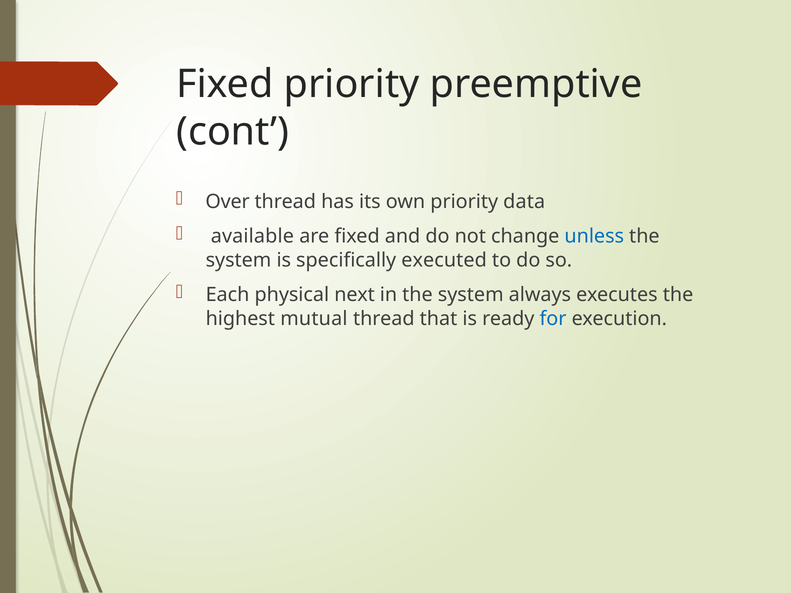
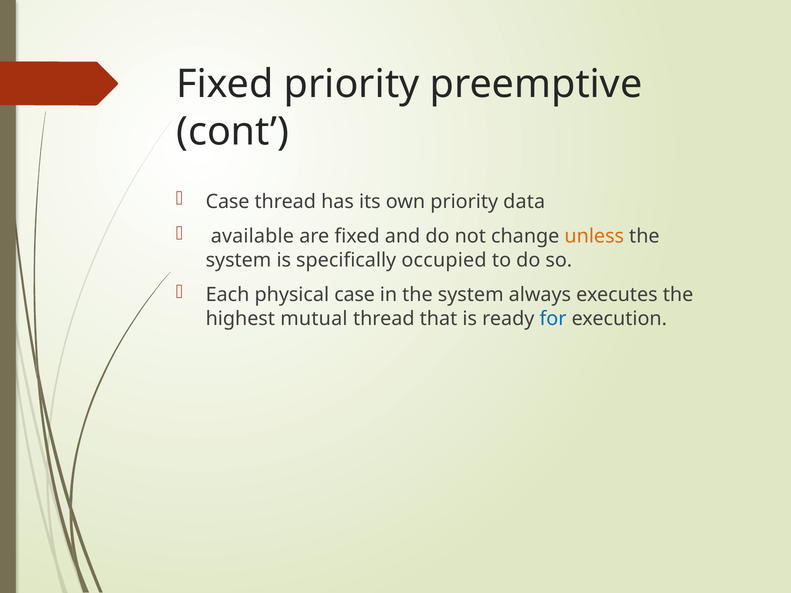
Over at (228, 202): Over -> Case
unless colour: blue -> orange
executed: executed -> occupied
physical next: next -> case
